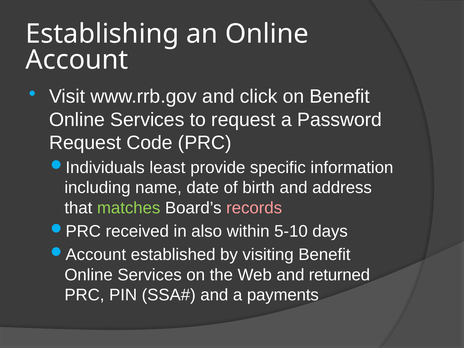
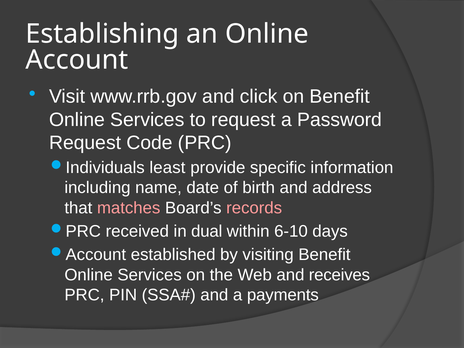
matches colour: light green -> pink
also: also -> dual
5-10: 5-10 -> 6-10
returned: returned -> receives
